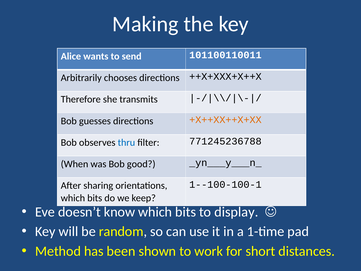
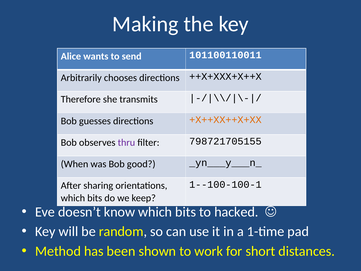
thru colour: blue -> purple
771245236788: 771245236788 -> 798721705155
display: display -> hacked
